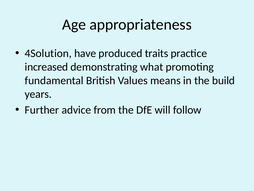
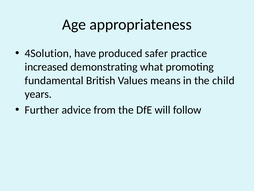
traits: traits -> safer
build: build -> child
